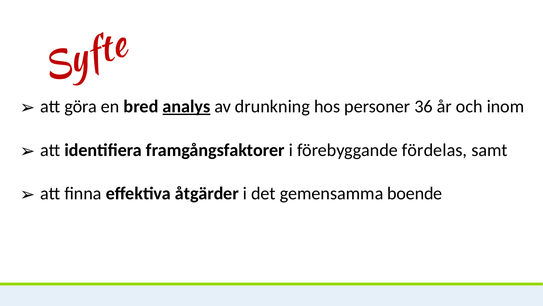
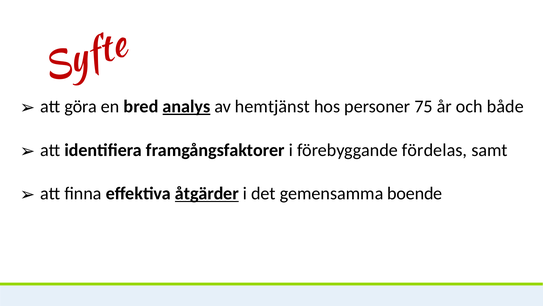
drunkning: drunkning -> hemtjänst
36: 36 -> 75
inom: inom -> både
åtgärder underline: none -> present
